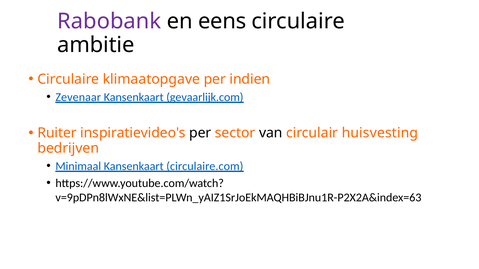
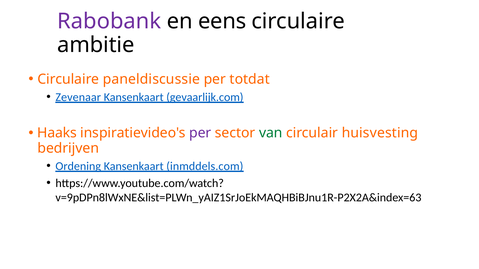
klimaatopgave: klimaatopgave -> paneldiscussie
indien: indien -> totdat
Ruiter: Ruiter -> Haaks
per at (200, 133) colour: black -> purple
van colour: black -> green
Minimaal: Minimaal -> Ordening
circulaire.com: circulaire.com -> inmddels.com
